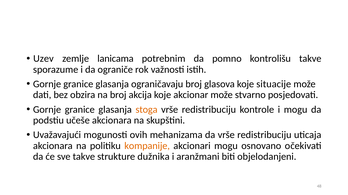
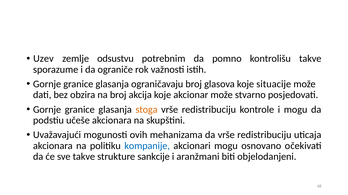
lanicama: lanicama -> odsustvu
kompanije colour: orange -> blue
dužnika: dužnika -> sankcije
